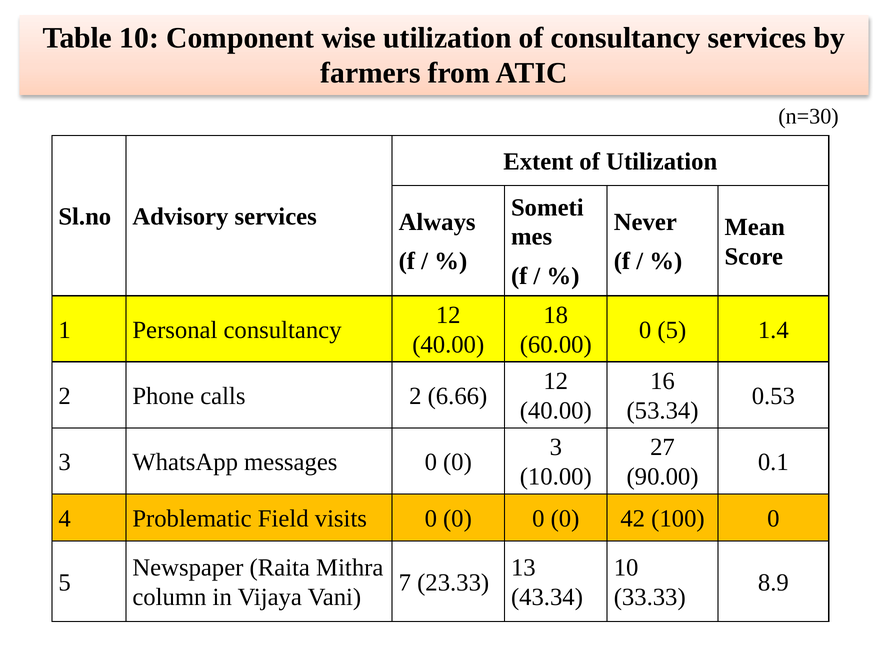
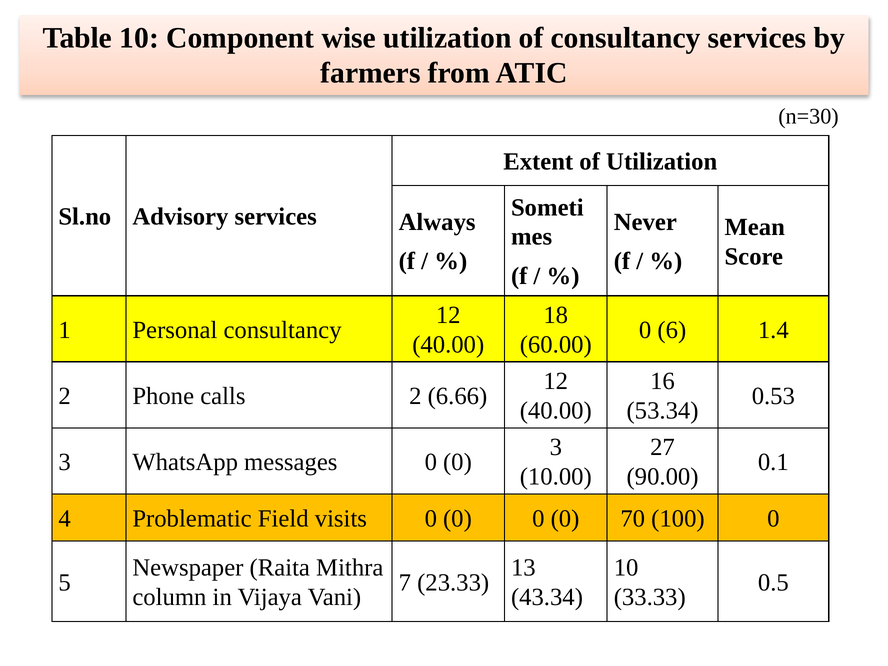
5 at (672, 330): 5 -> 6
42: 42 -> 70
8.9: 8.9 -> 0.5
